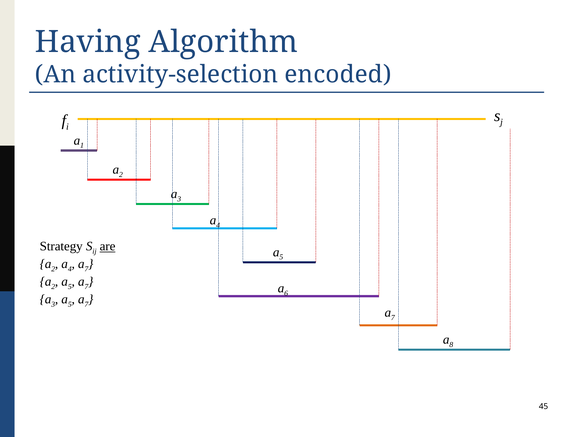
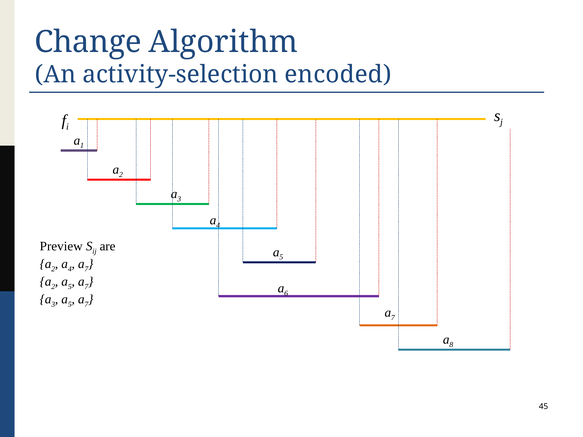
Having: Having -> Change
Strategy: Strategy -> Preview
are underline: present -> none
